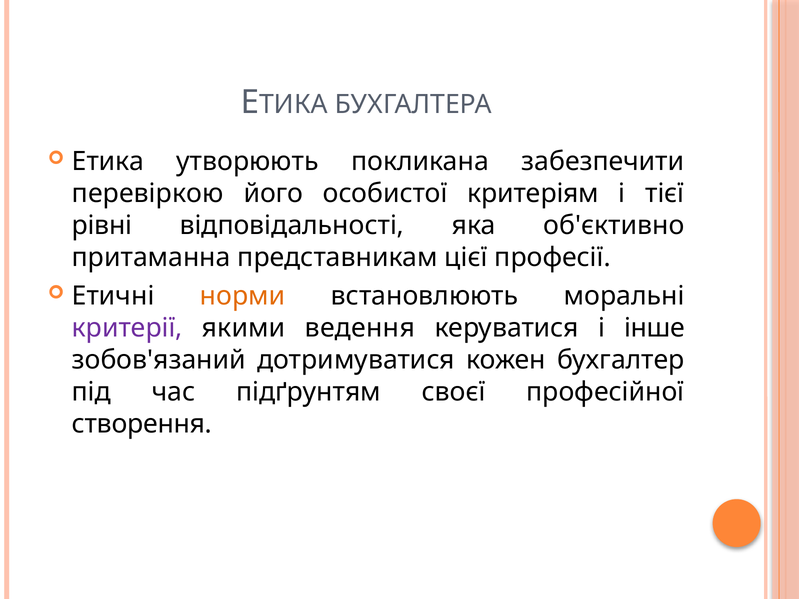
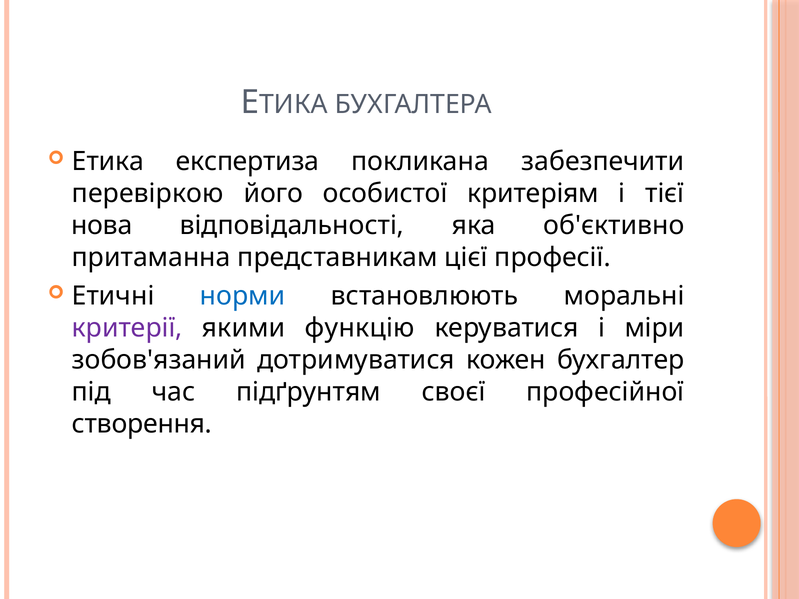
утворюють: утворюють -> експертиза
рівні: рівні -> нова
норми colour: orange -> blue
ведення: ведення -> функцію
інше: інше -> міри
